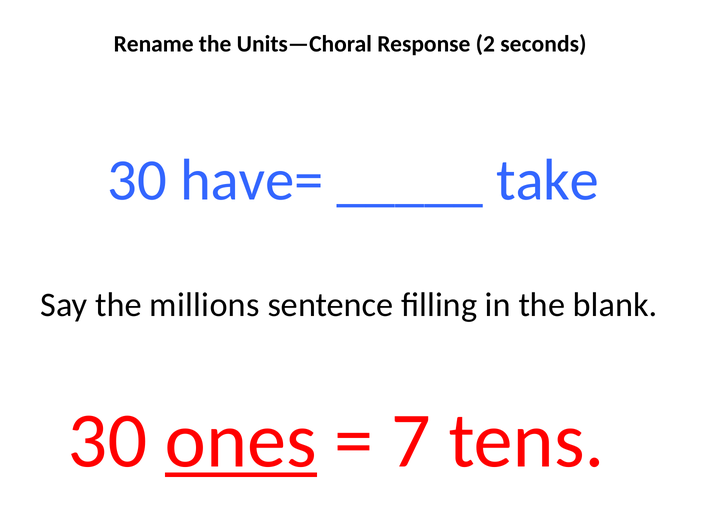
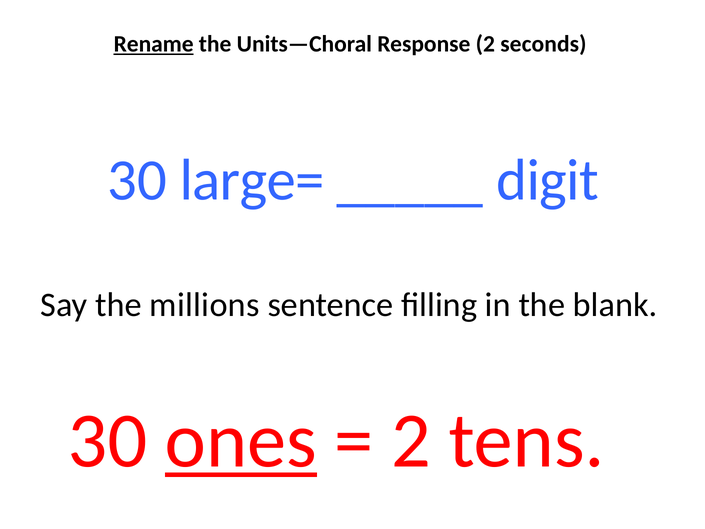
Rename underline: none -> present
have=: have= -> large=
take: take -> digit
7 at (411, 441): 7 -> 2
